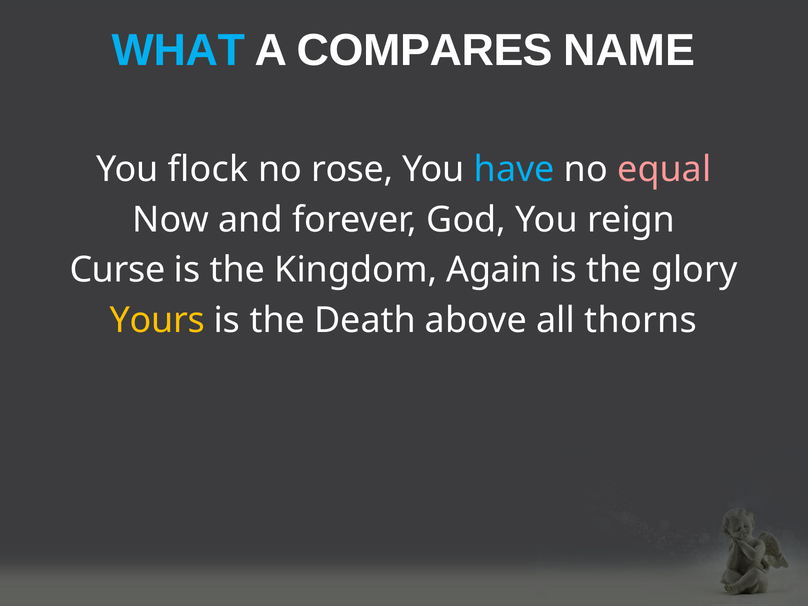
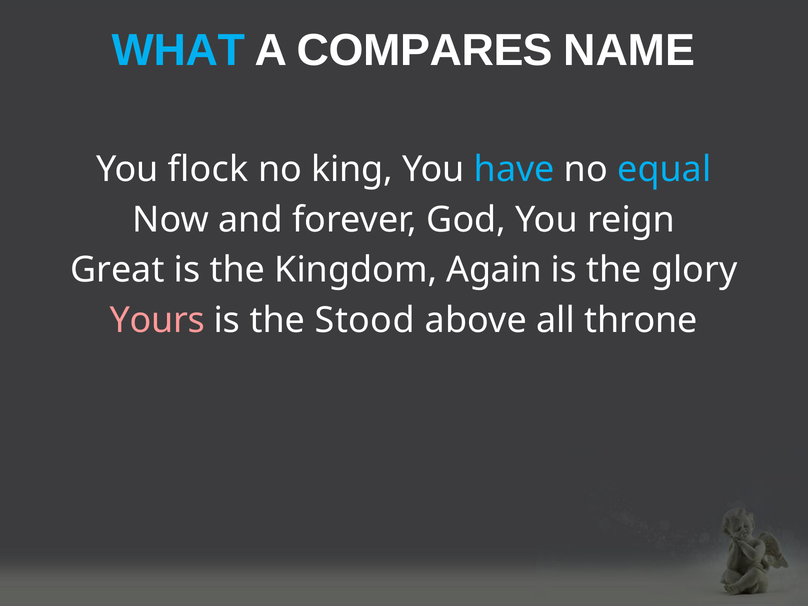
rose: rose -> king
equal colour: pink -> light blue
Curse: Curse -> Great
Yours colour: yellow -> pink
Death: Death -> Stood
thorns: thorns -> throne
